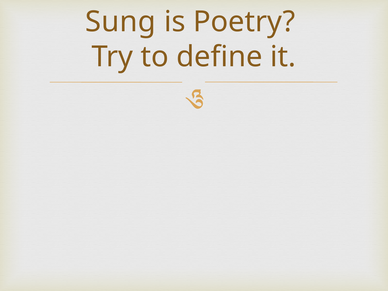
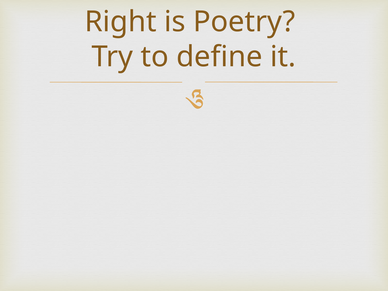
Sung: Sung -> Right
